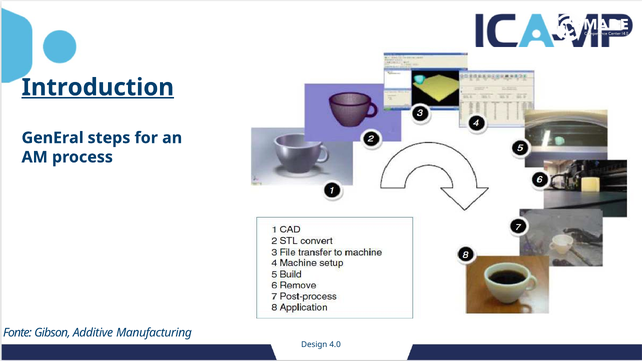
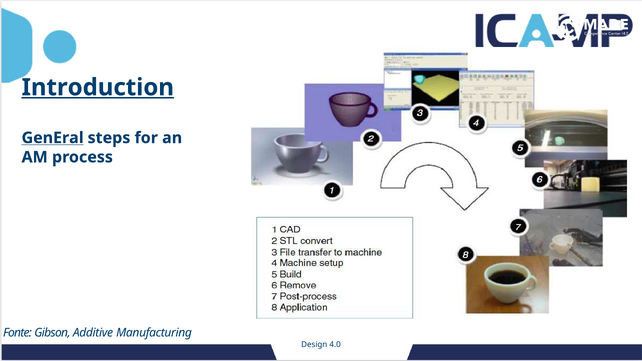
GenEral underline: none -> present
